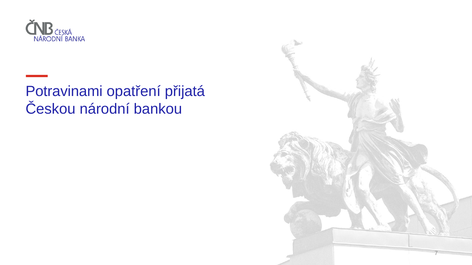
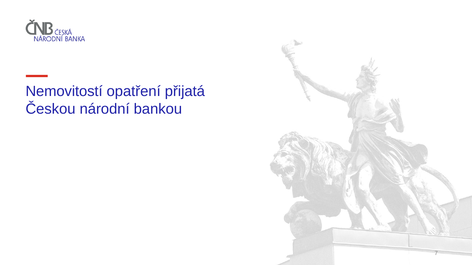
Potravinami: Potravinami -> Nemovitostí
